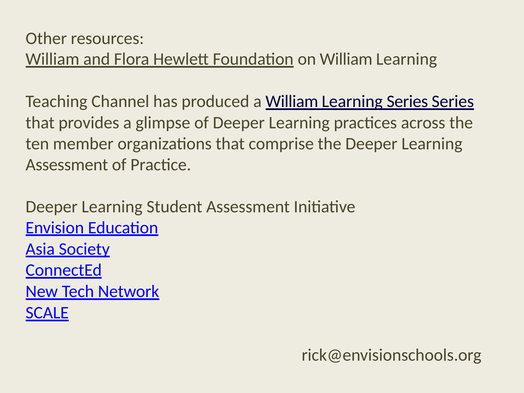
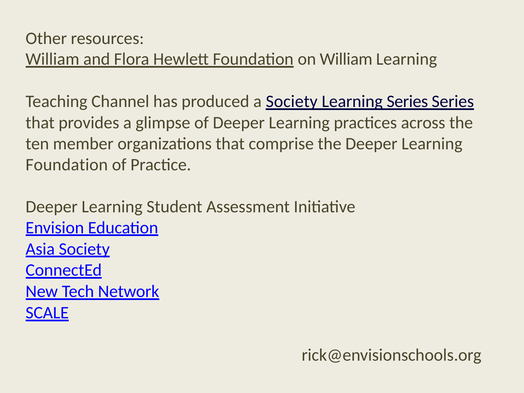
a William: William -> Society
Assessment at (67, 165): Assessment -> Foundation
